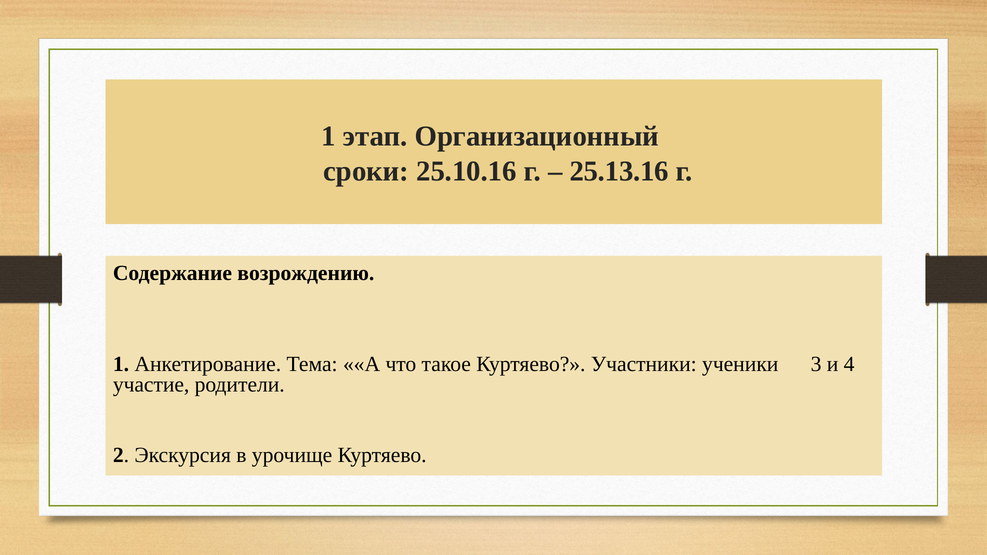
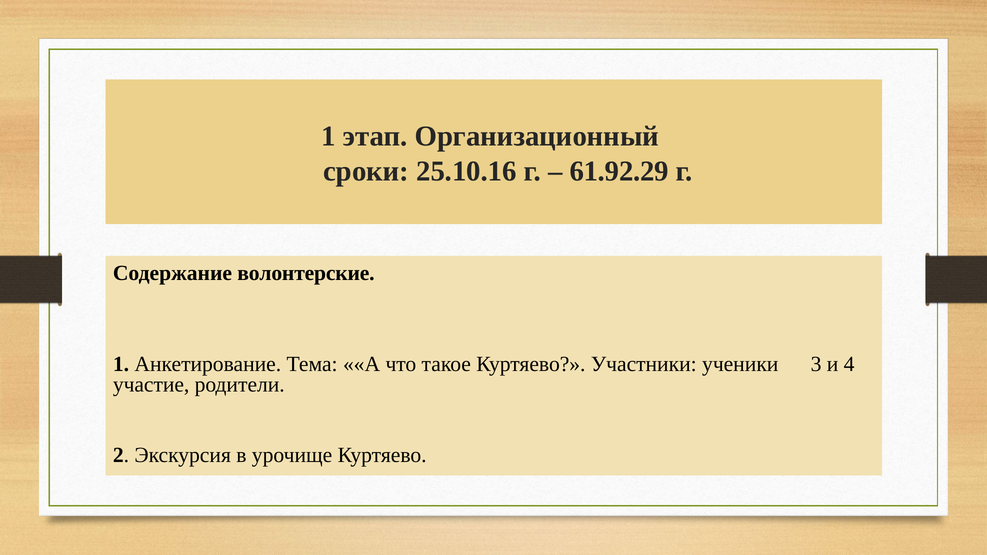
25.13.16: 25.13.16 -> 61.92.29
возрождению: возрождению -> волонтерские
